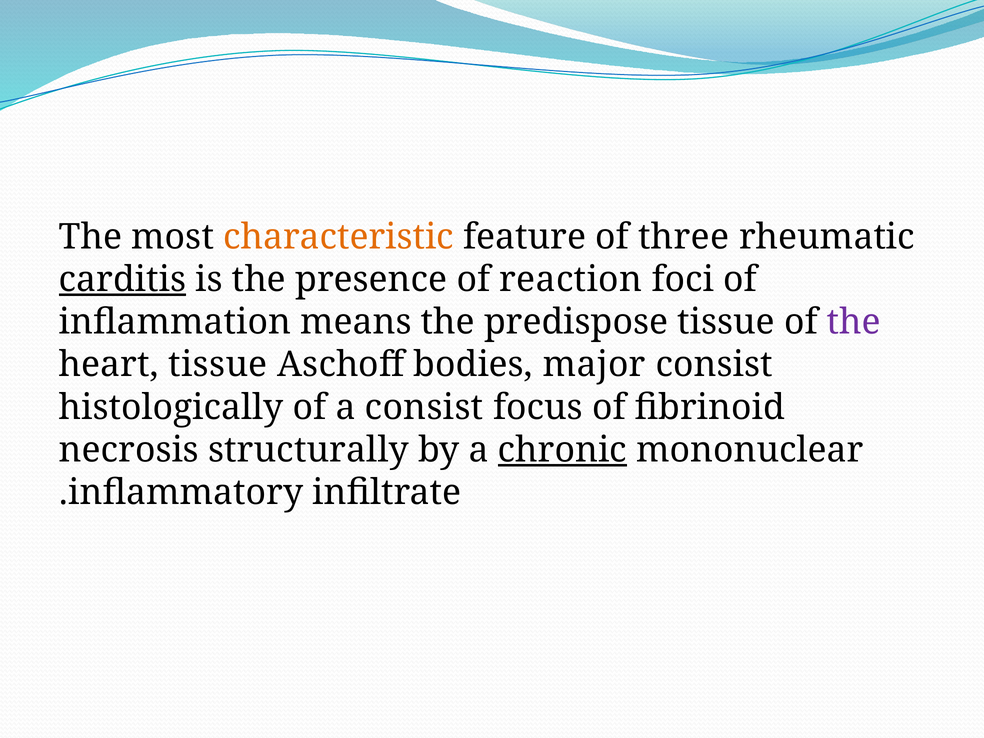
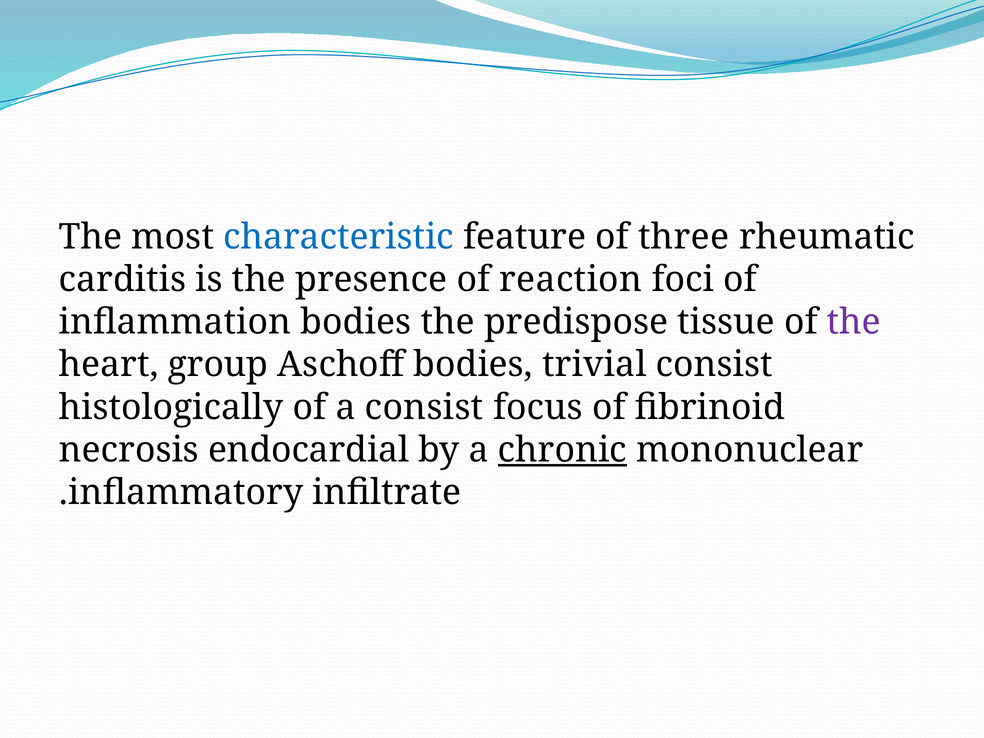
characteristic colour: orange -> blue
carditis underline: present -> none
inflammation means: means -> bodies
heart tissue: tissue -> group
major: major -> trivial
structurally: structurally -> endocardial
